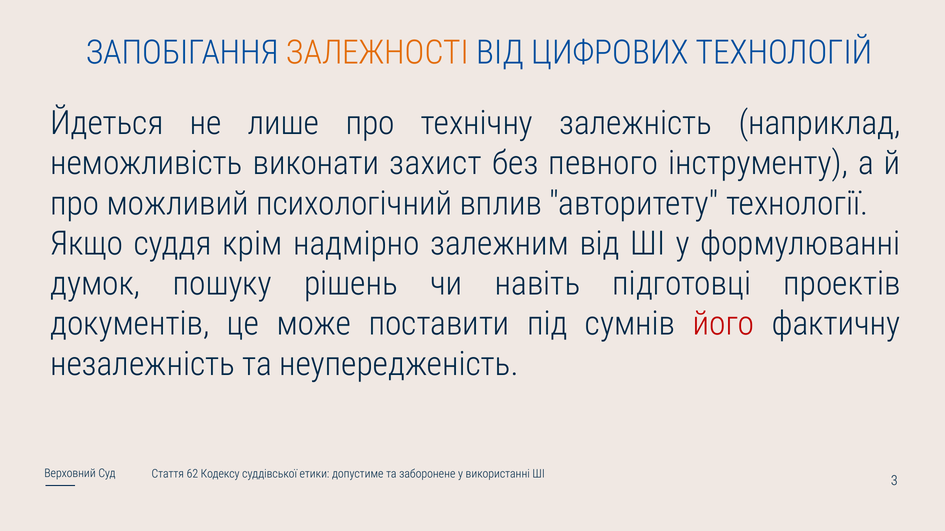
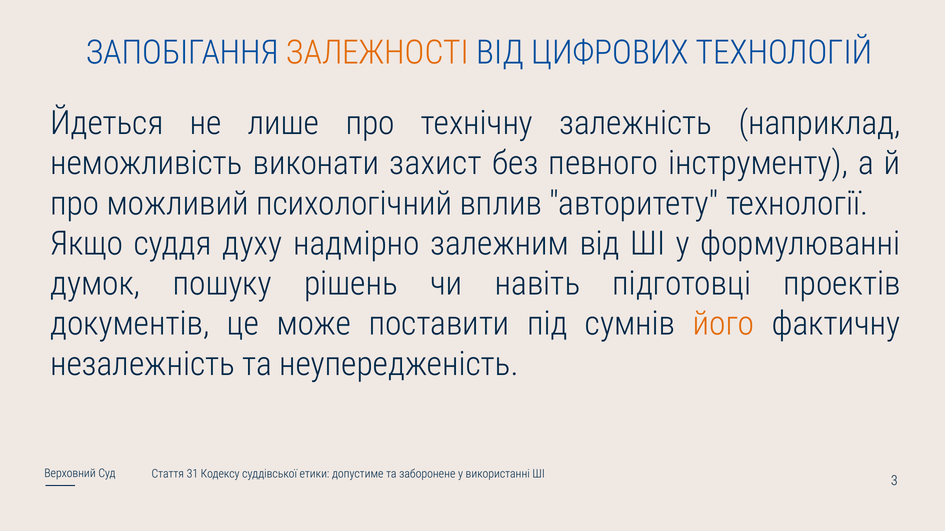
крім: крім -> духу
його colour: red -> orange
62: 62 -> 31
